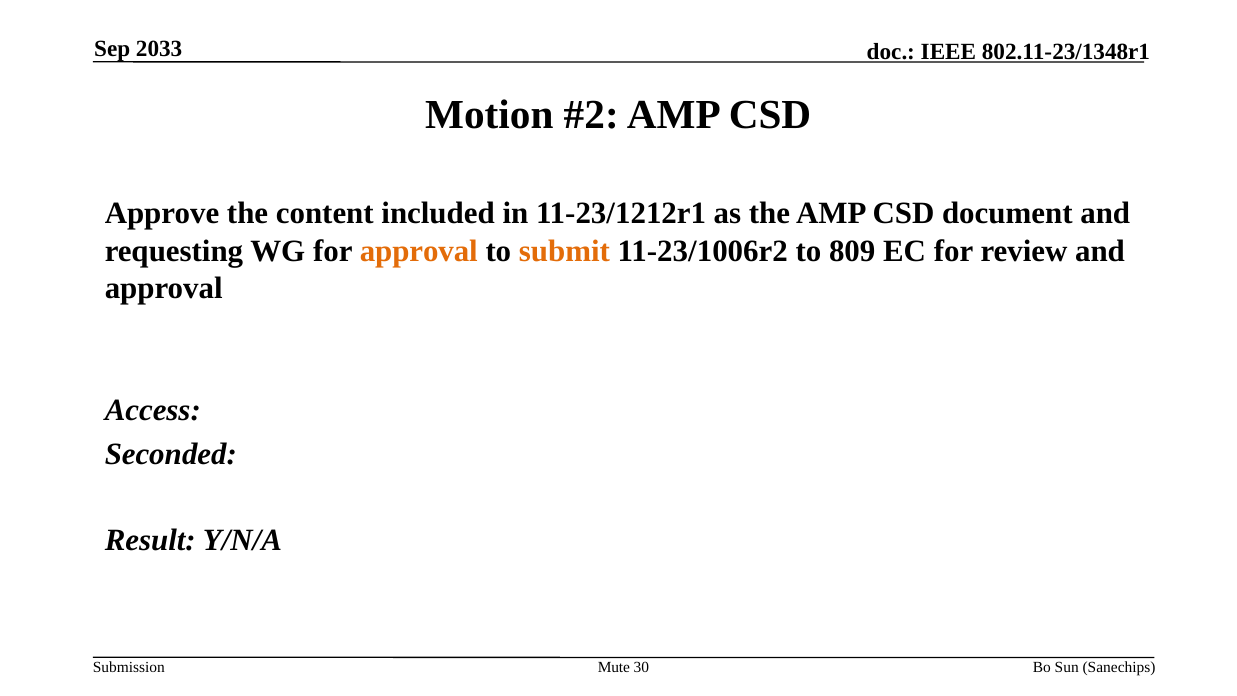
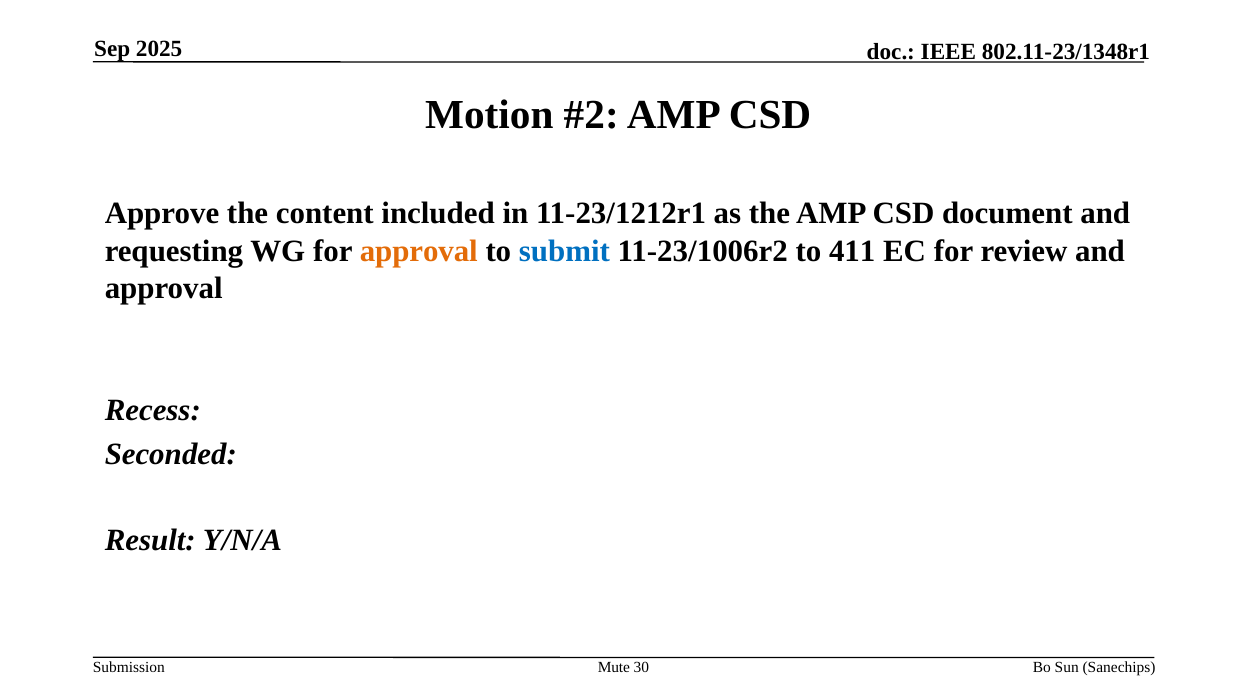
2033: 2033 -> 2025
submit colour: orange -> blue
809: 809 -> 411
Access: Access -> Recess
